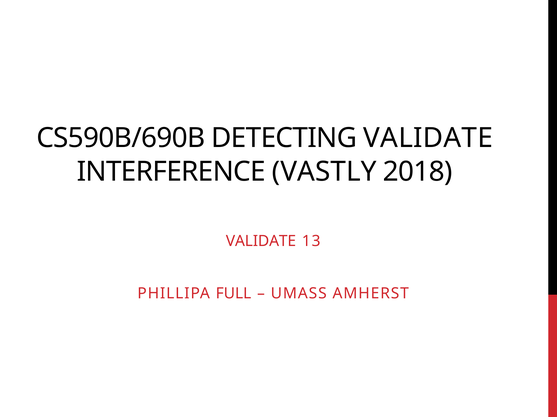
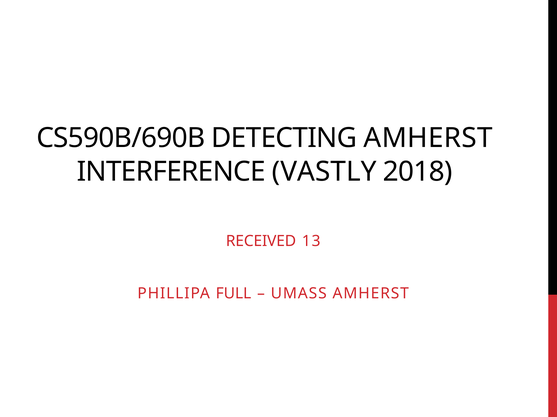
DETECTING VALIDATE: VALIDATE -> AMHERST
VALIDATE at (261, 241): VALIDATE -> RECEIVED
